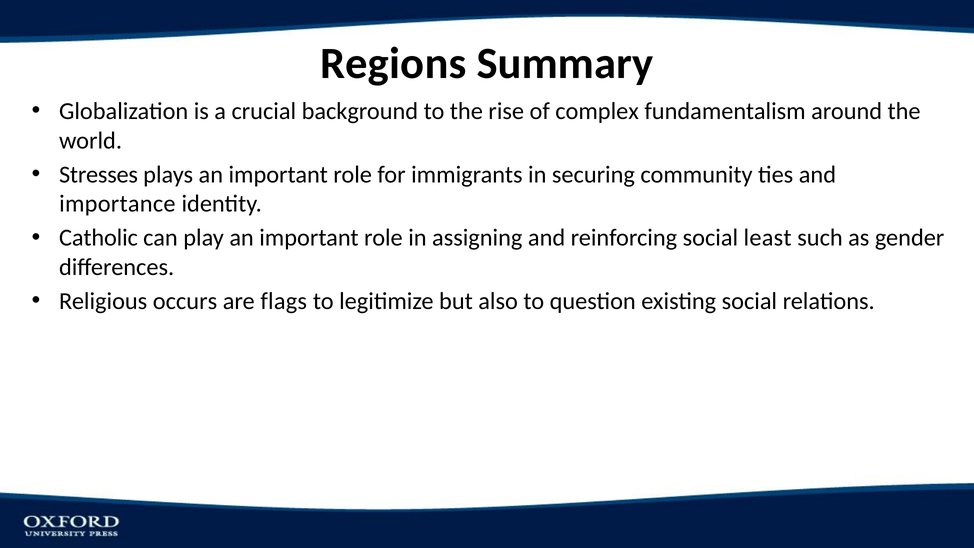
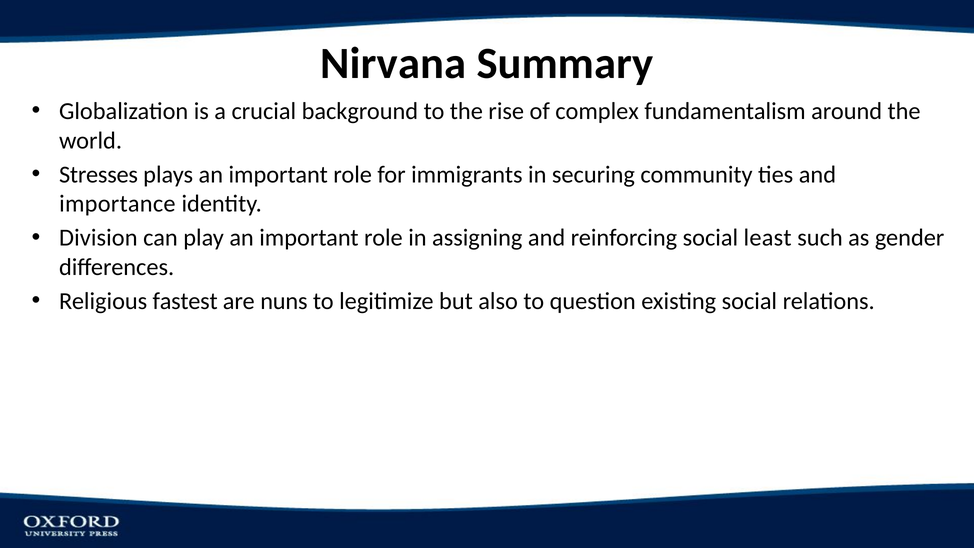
Regions: Regions -> Nirvana
Catholic: Catholic -> Division
occurs: occurs -> fastest
flags: flags -> nuns
